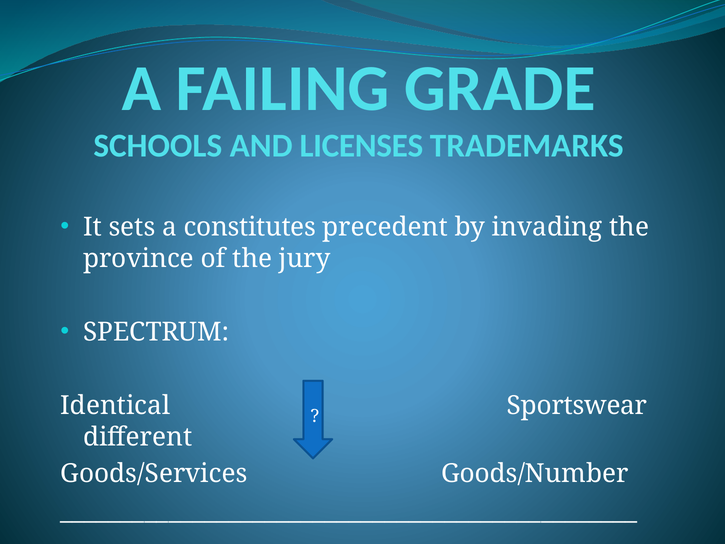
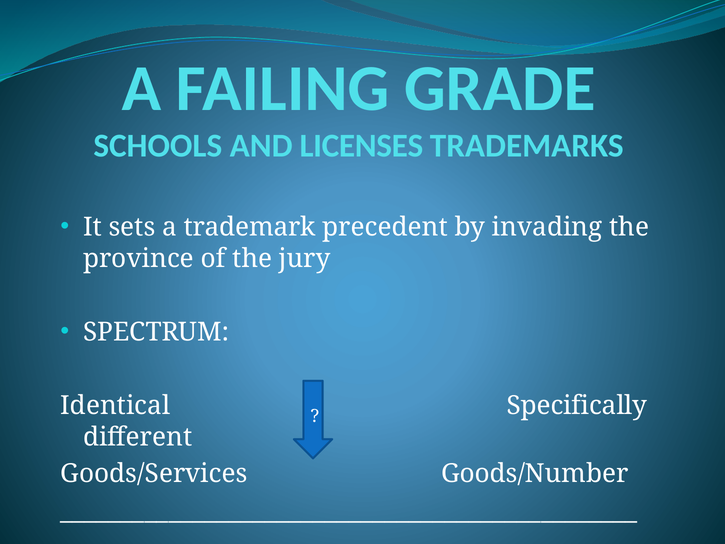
constitutes: constitutes -> trademark
Sportswear: Sportswear -> Specifically
